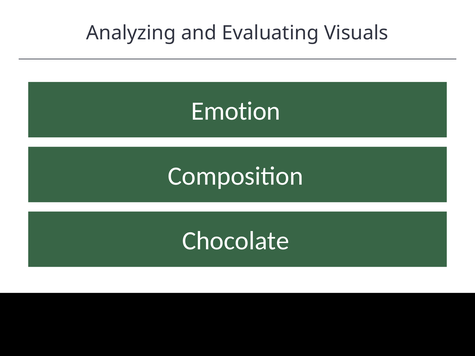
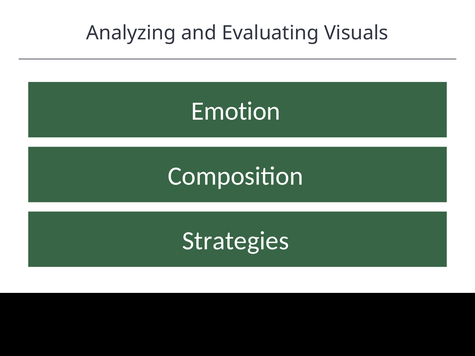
Chocolate: Chocolate -> Strategies
